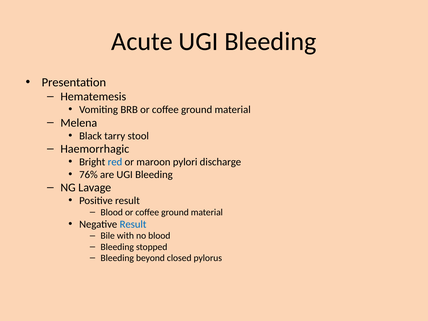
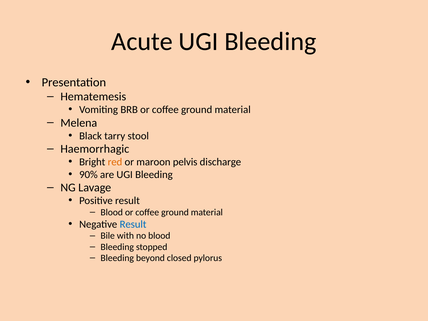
red colour: blue -> orange
pylori: pylori -> pelvis
76%: 76% -> 90%
